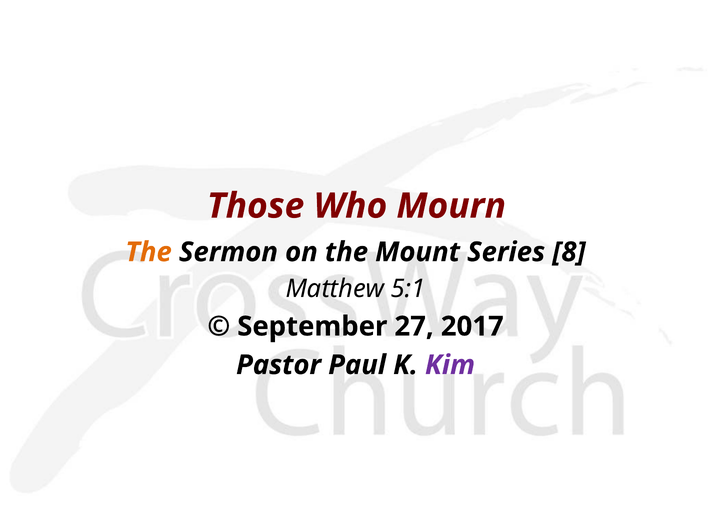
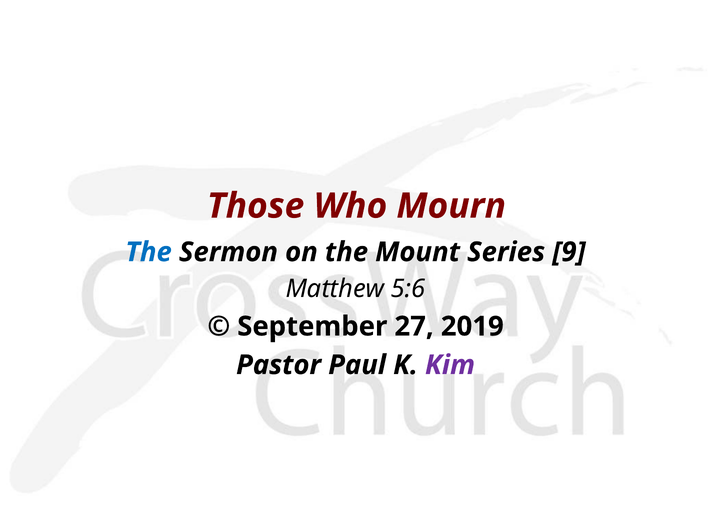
The at (149, 252) colour: orange -> blue
8: 8 -> 9
5:1: 5:1 -> 5:6
2017: 2017 -> 2019
